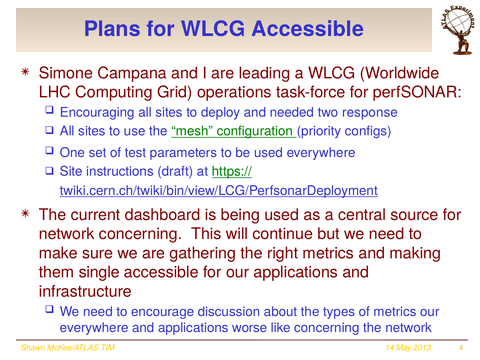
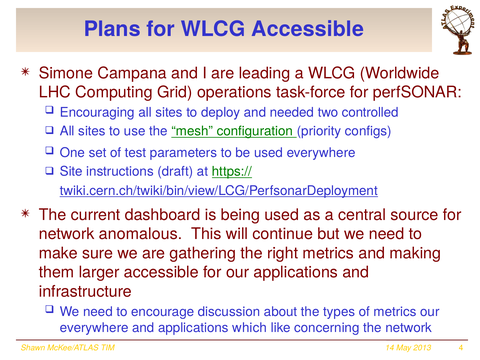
response: response -> controlled
network concerning: concerning -> anomalous
single: single -> larger
worse: worse -> which
